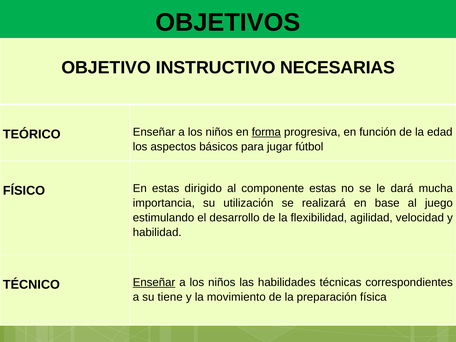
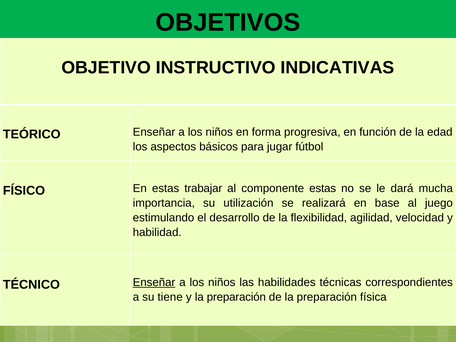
NECESARIAS: NECESARIAS -> INDICATIVAS
forma underline: present -> none
dirigido: dirigido -> trabajar
y la movimiento: movimiento -> preparación
